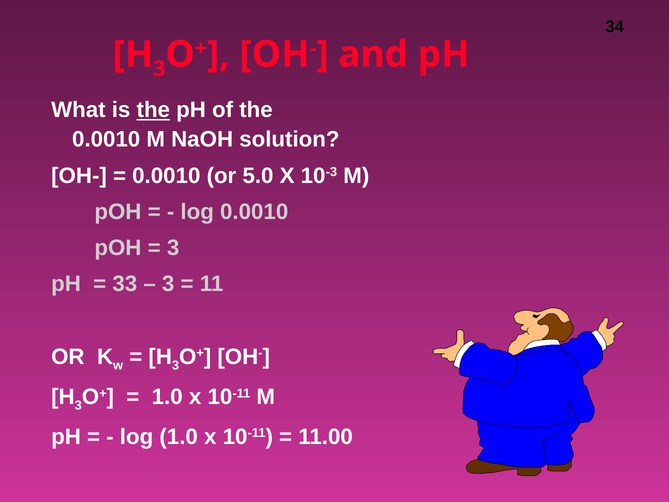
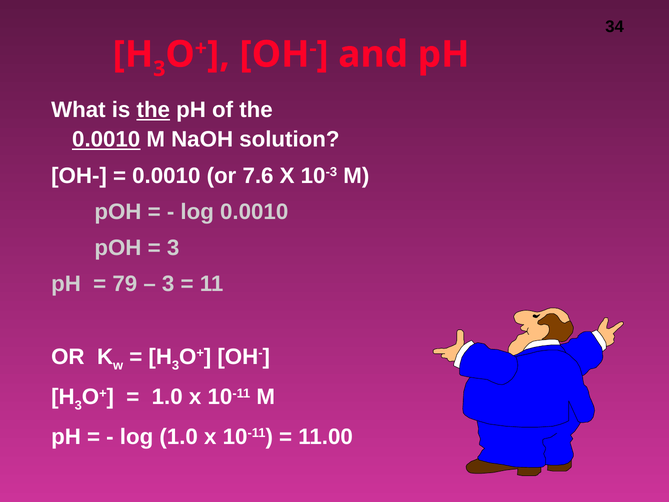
0.0010 at (106, 139) underline: none -> present
5.0: 5.0 -> 7.6
33: 33 -> 79
